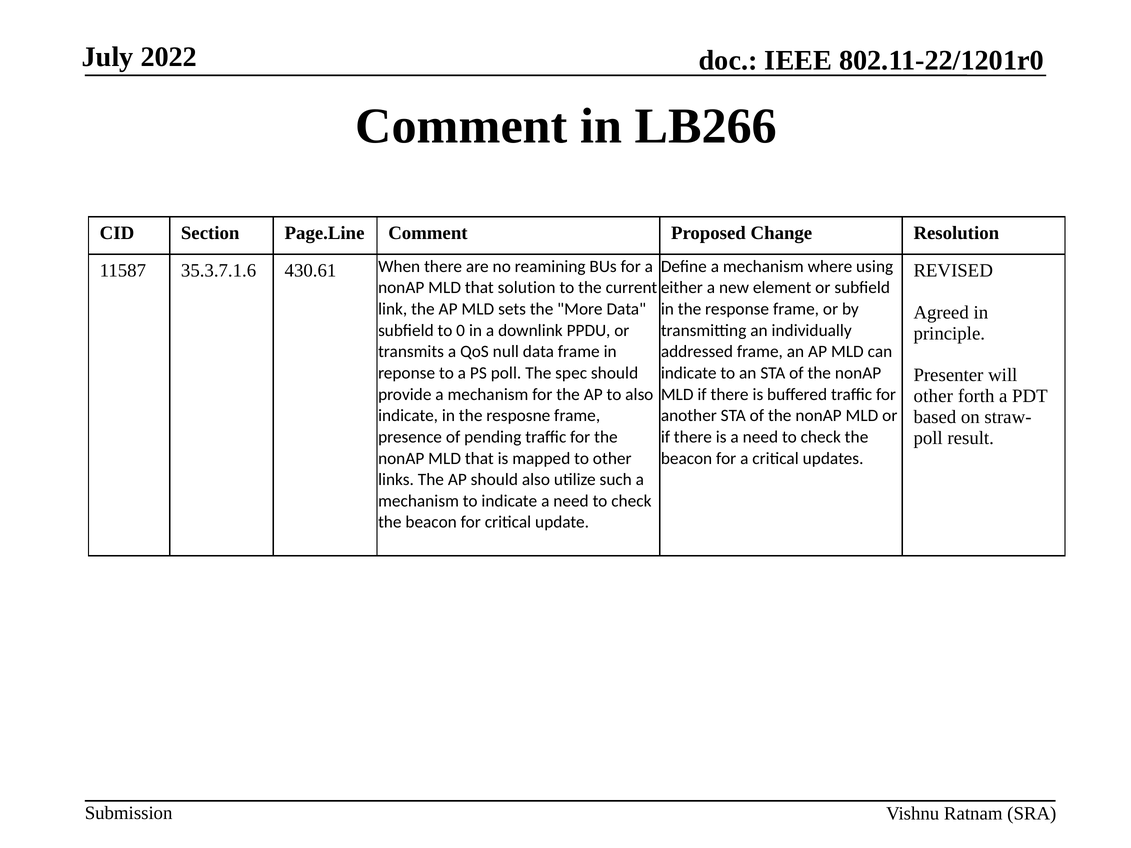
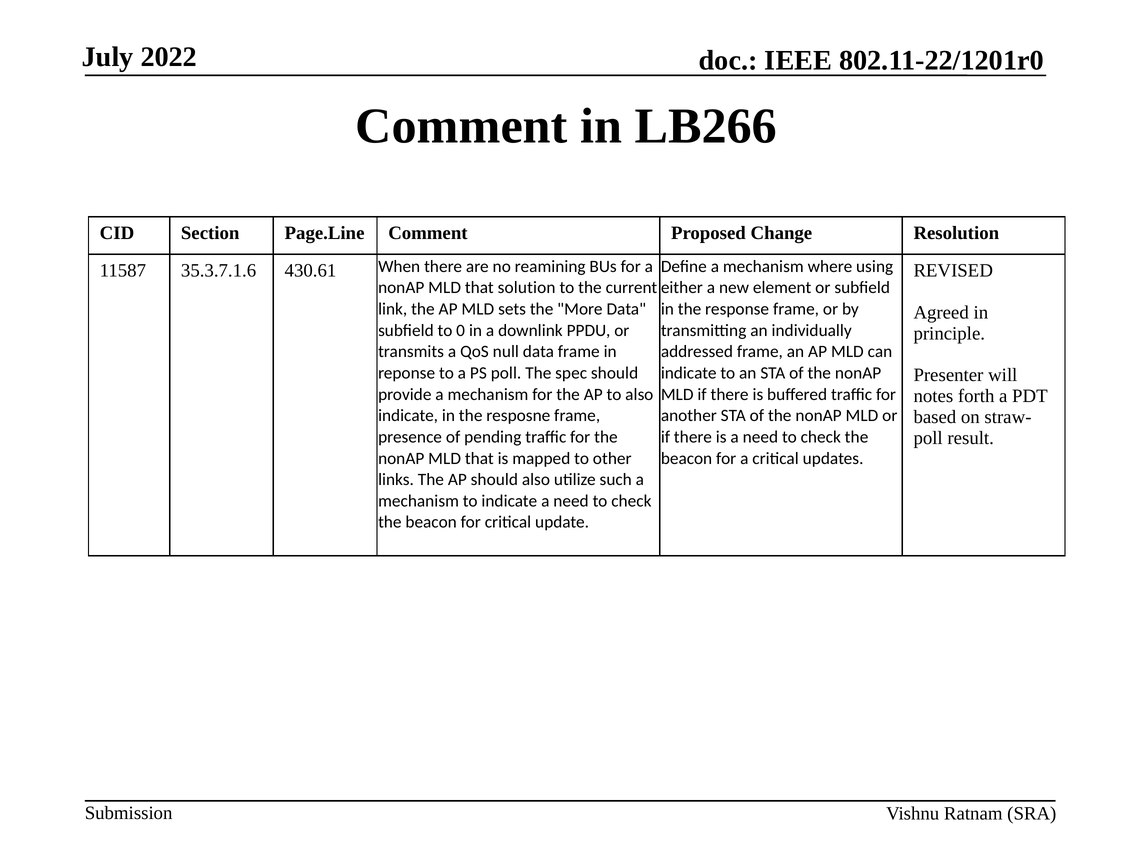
other at (933, 396): other -> notes
